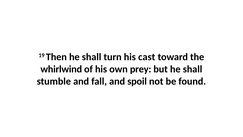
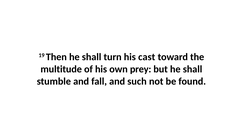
whirlwind: whirlwind -> multitude
spoil: spoil -> such
